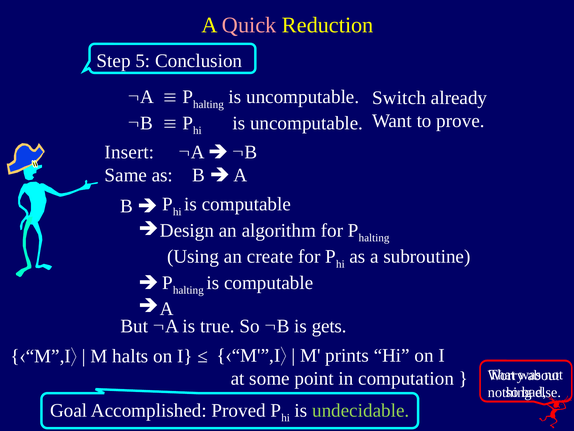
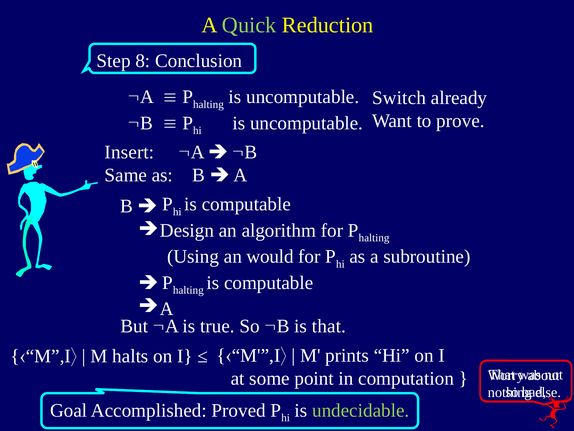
Quick colour: pink -> light green
5: 5 -> 8
create: create -> would
is gets: gets -> that
